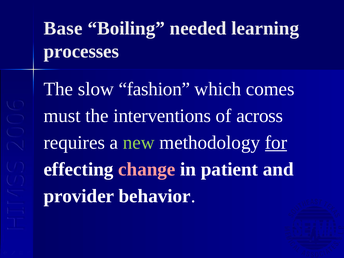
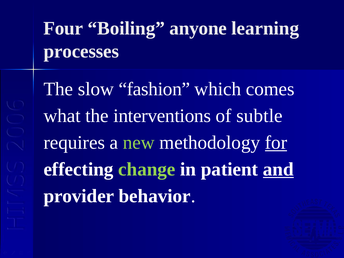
Base: Base -> Four
needed: needed -> anyone
must: must -> what
across: across -> subtle
change colour: pink -> light green
and underline: none -> present
